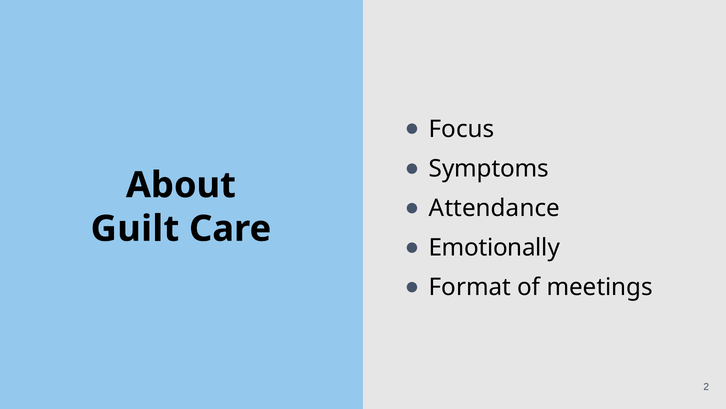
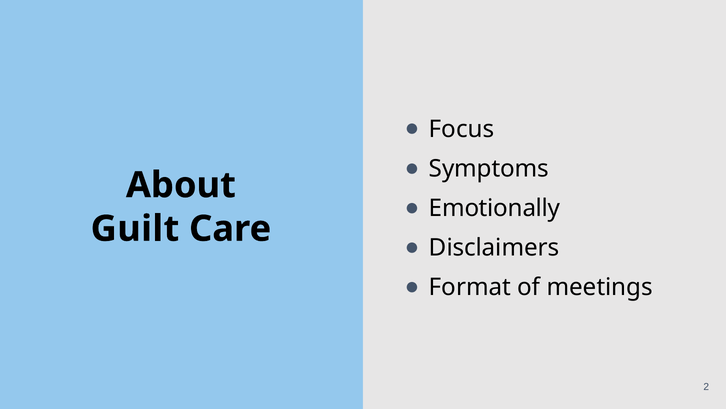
Attendance: Attendance -> Emotionally
Emotionally: Emotionally -> Disclaimers
